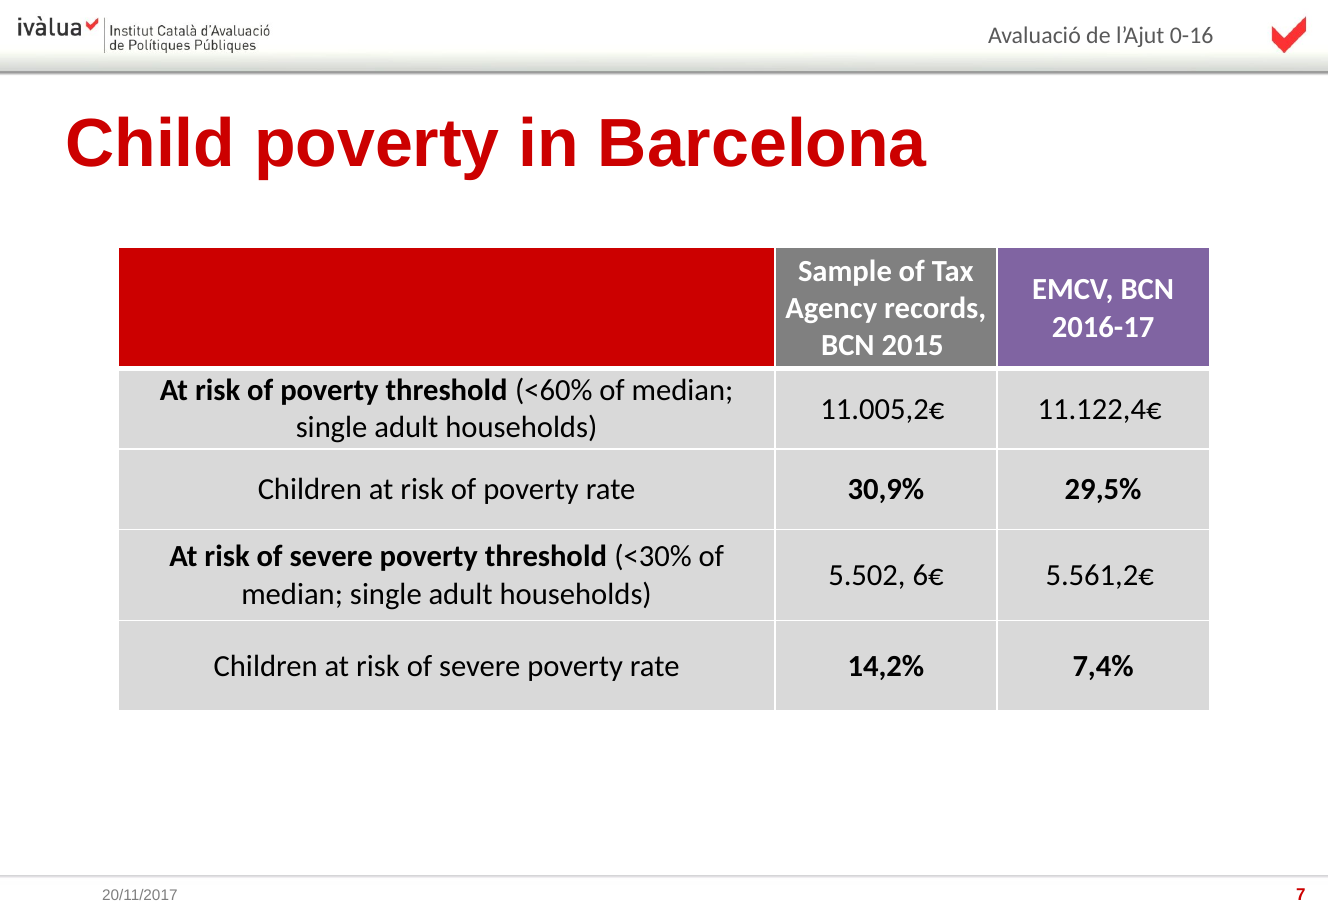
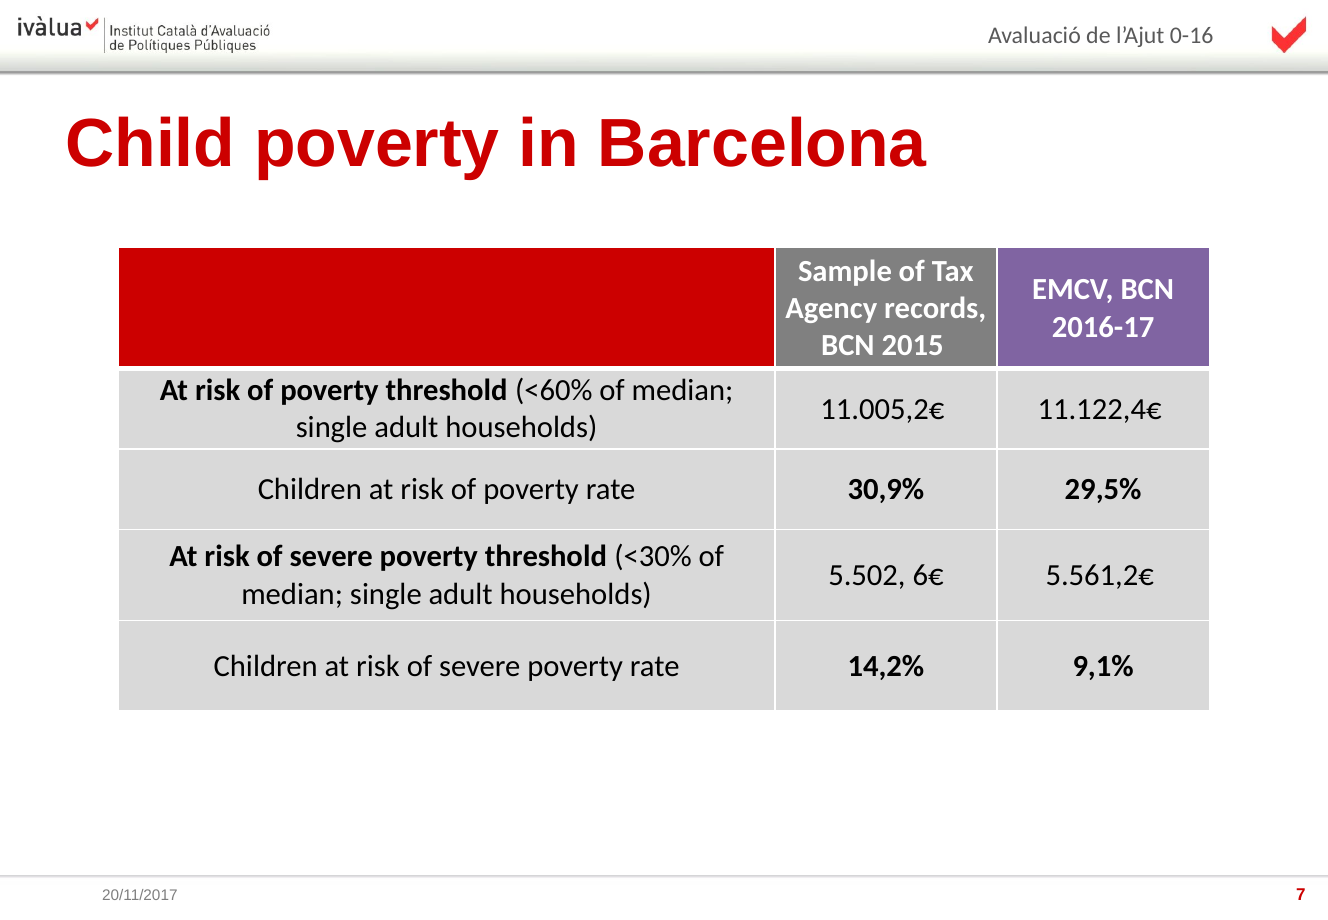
7,4%: 7,4% -> 9,1%
